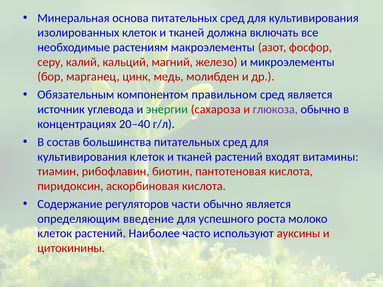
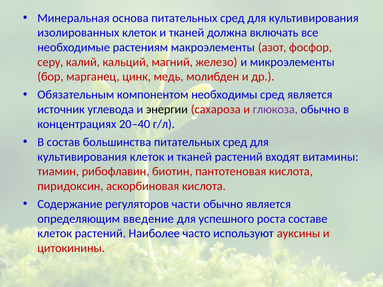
правильном: правильном -> необходимы
энергии colour: green -> black
молоко: молоко -> составе
